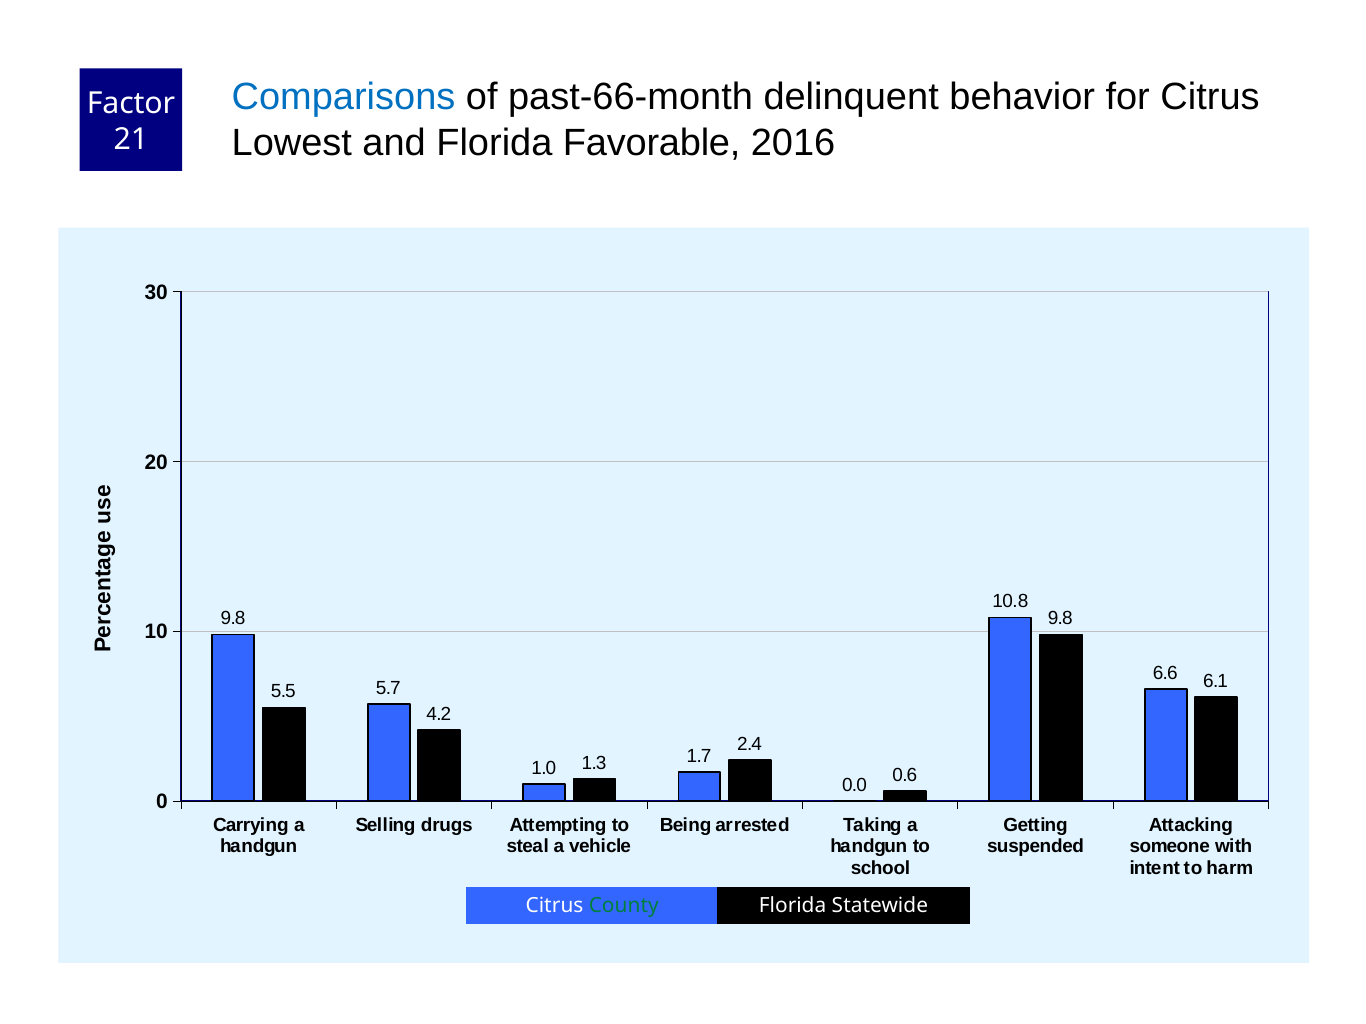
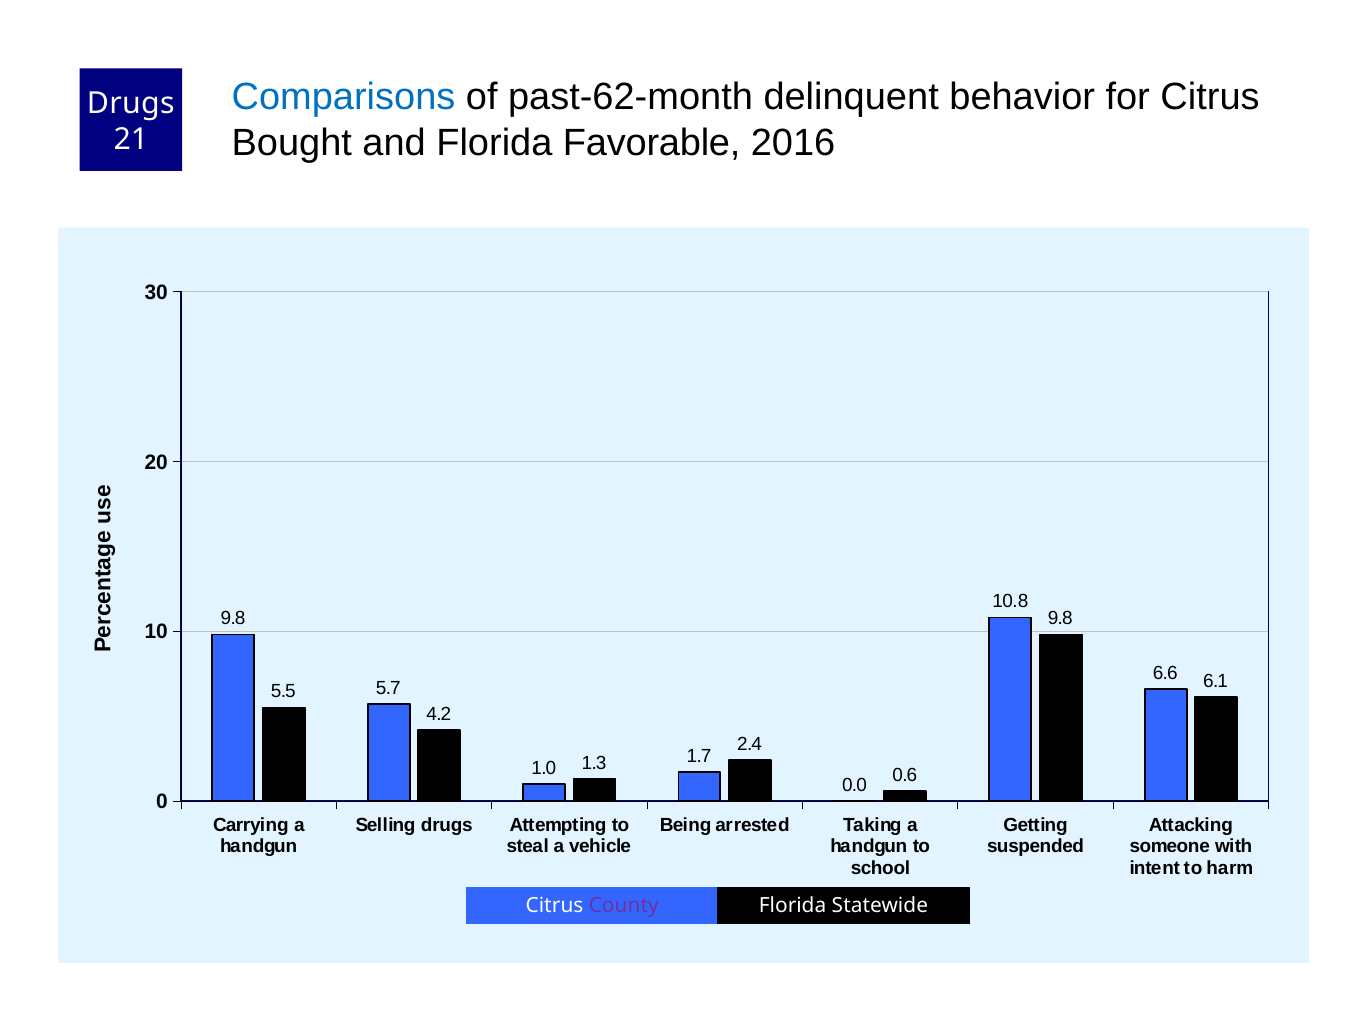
past-66-month: past-66-month -> past-62-month
Factor at (131, 104): Factor -> Drugs
Lowest: Lowest -> Bought
County colour: green -> purple
